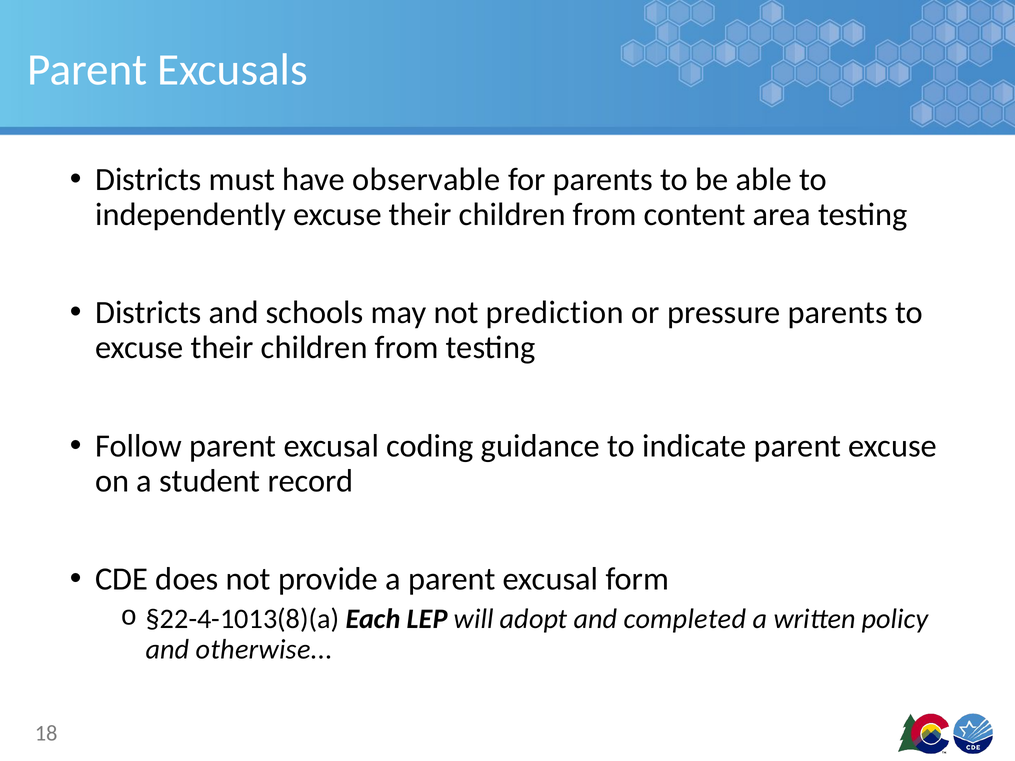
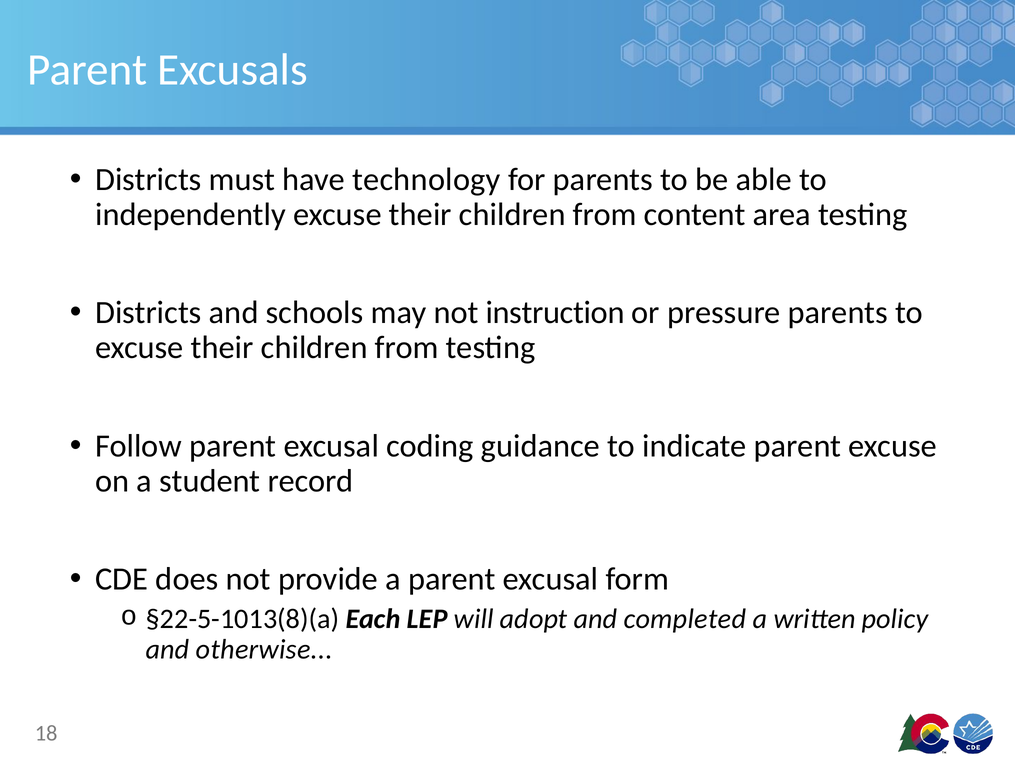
observable: observable -> technology
prediction: prediction -> instruction
§22-4-1013(8)(a: §22-4-1013(8)(a -> §22-5-1013(8)(a
